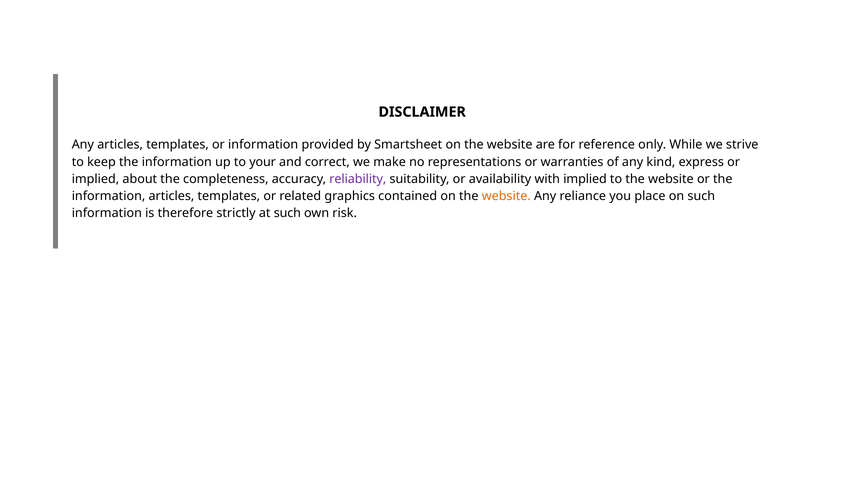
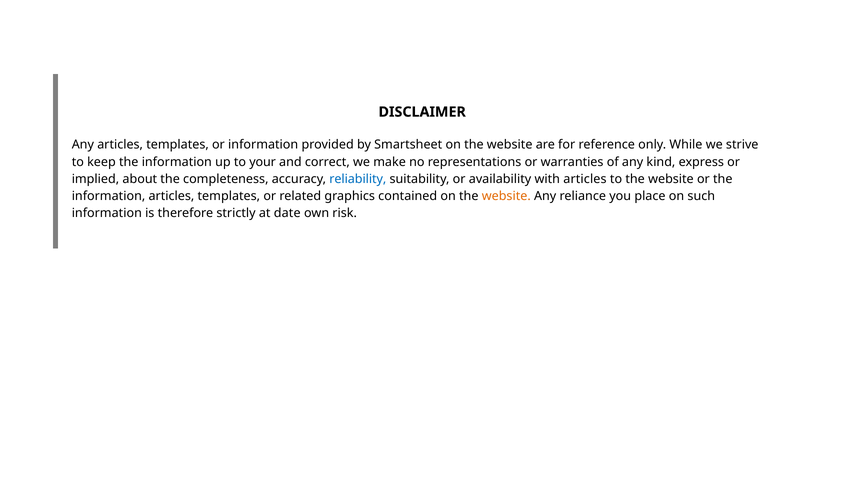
reliability colour: purple -> blue
with implied: implied -> articles
at such: such -> date
